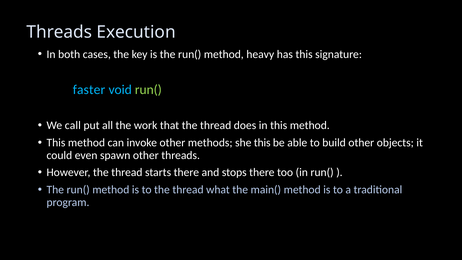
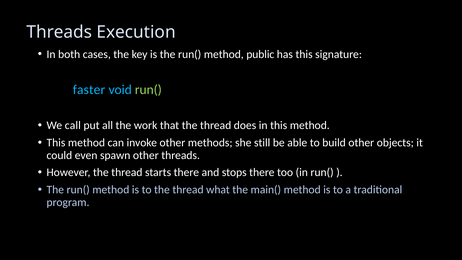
heavy: heavy -> public
she this: this -> still
